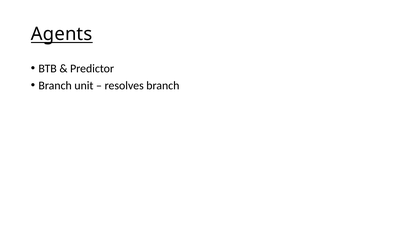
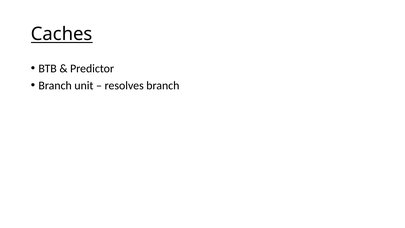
Agents: Agents -> Caches
